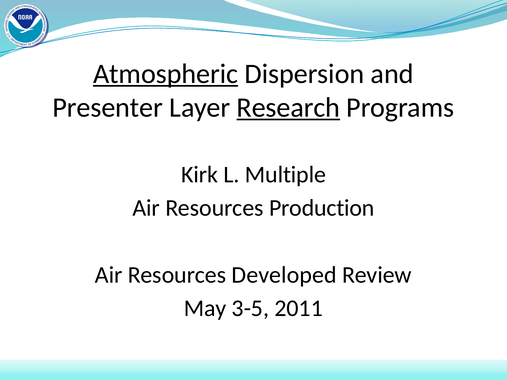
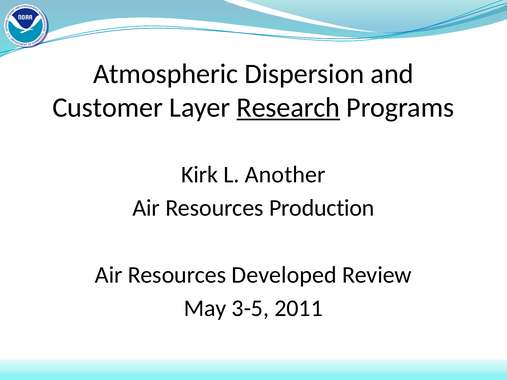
Atmospheric underline: present -> none
Presenter: Presenter -> Customer
Multiple: Multiple -> Another
